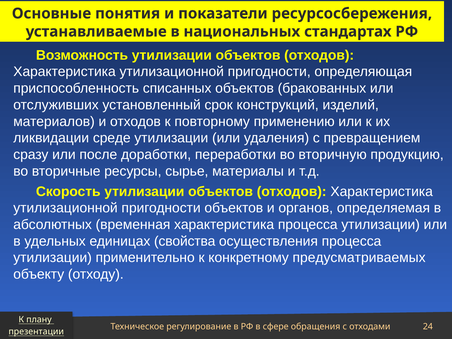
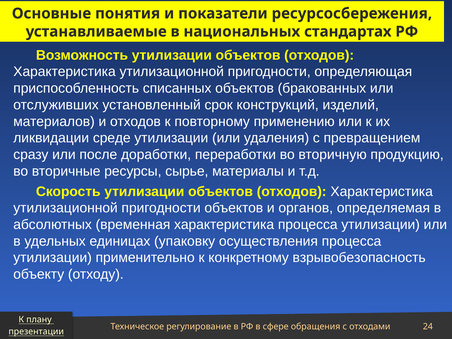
свойства: свойства -> упаковку
предусматриваемых: предусматриваемых -> взрывобезопасность
